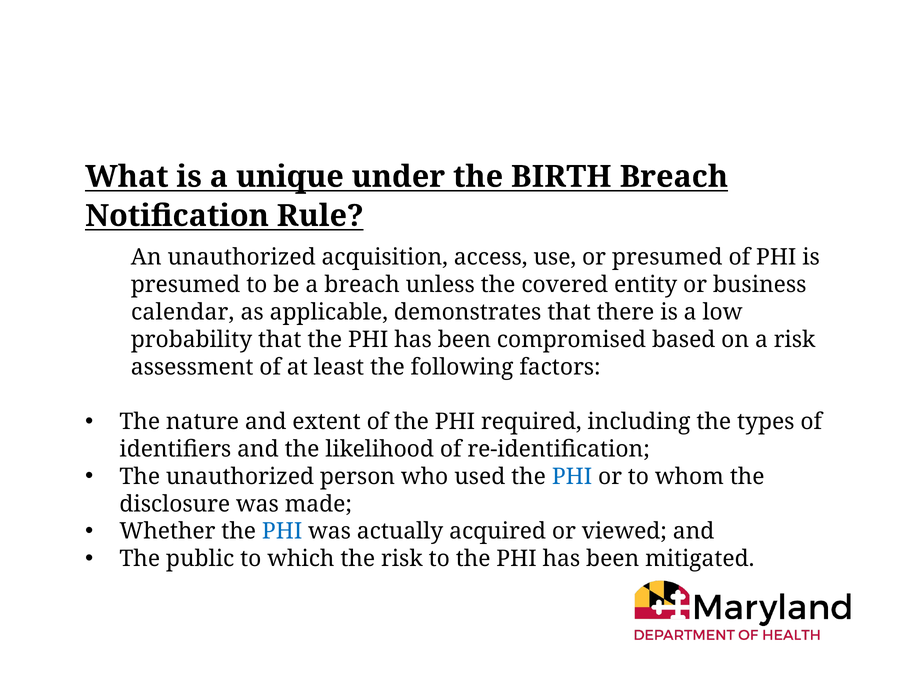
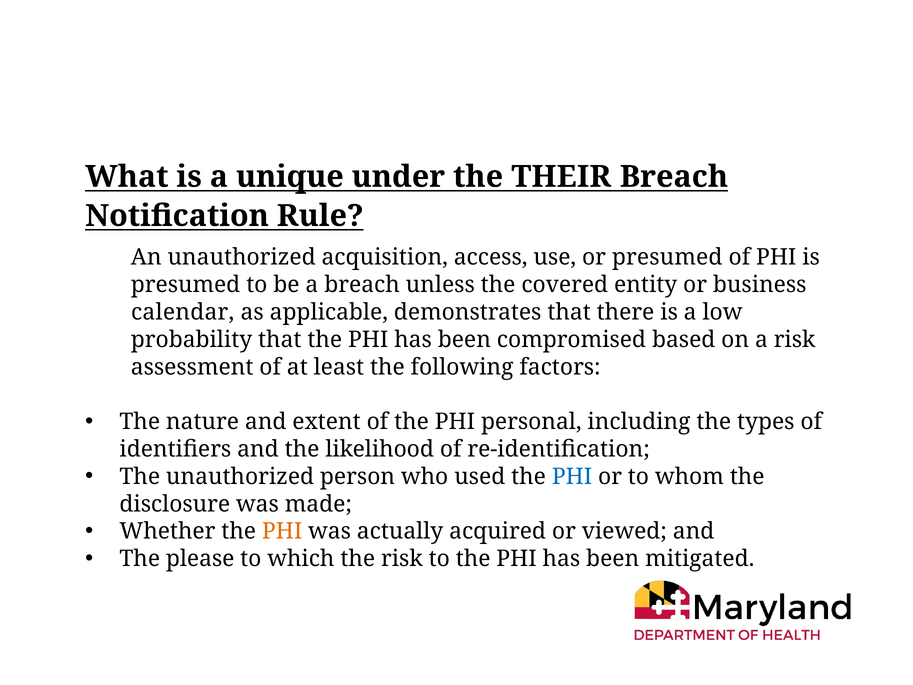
BIRTH: BIRTH -> THEIR
required: required -> personal
PHI at (282, 531) colour: blue -> orange
public: public -> please
